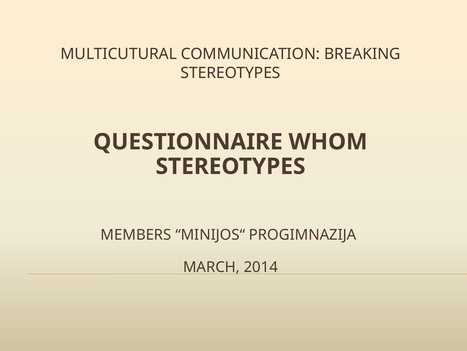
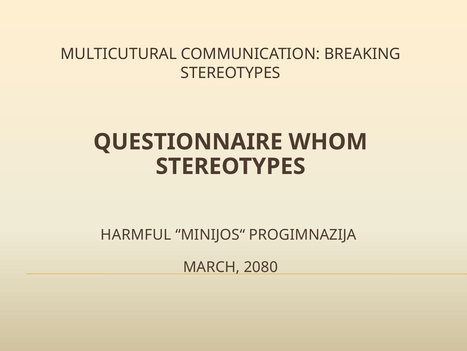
MEMBERS: MEMBERS -> HARMFUL
2014: 2014 -> 2080
